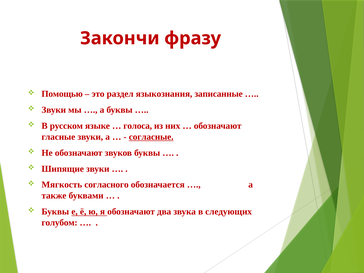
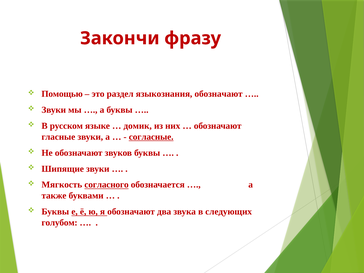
языкознания записанные: записанные -> обозначают
голоса: голоса -> домик
согласного underline: none -> present
